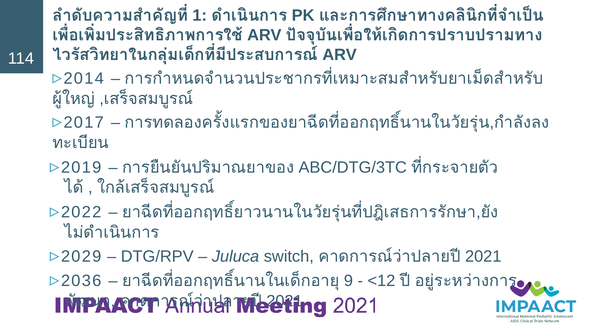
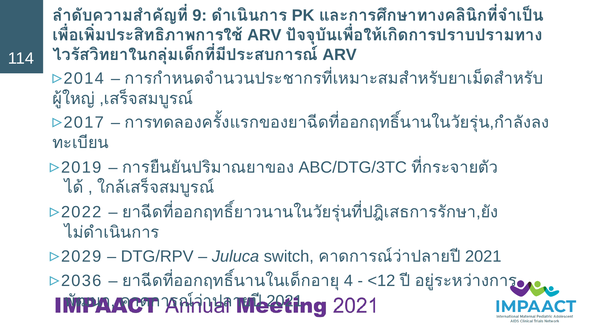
1: 1 -> 9
9: 9 -> 4
